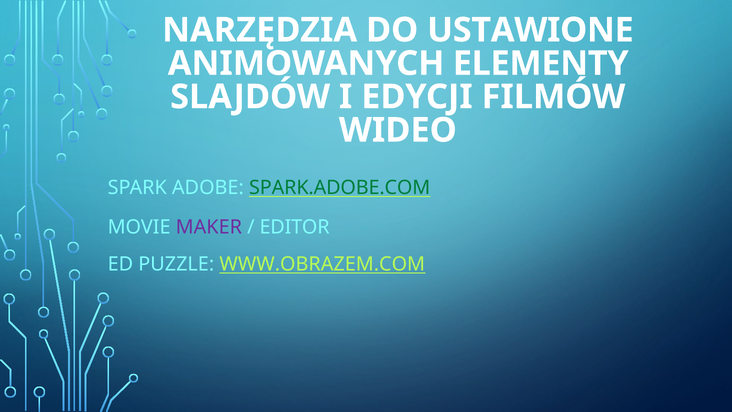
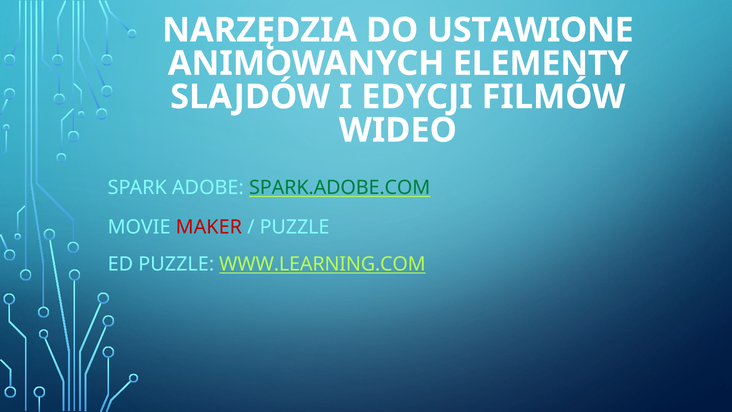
MAKER colour: purple -> red
EDITOR at (295, 227): EDITOR -> PUZZLE
WWW.OBRAZEM.COM: WWW.OBRAZEM.COM -> WWW.LEARNING.COM
